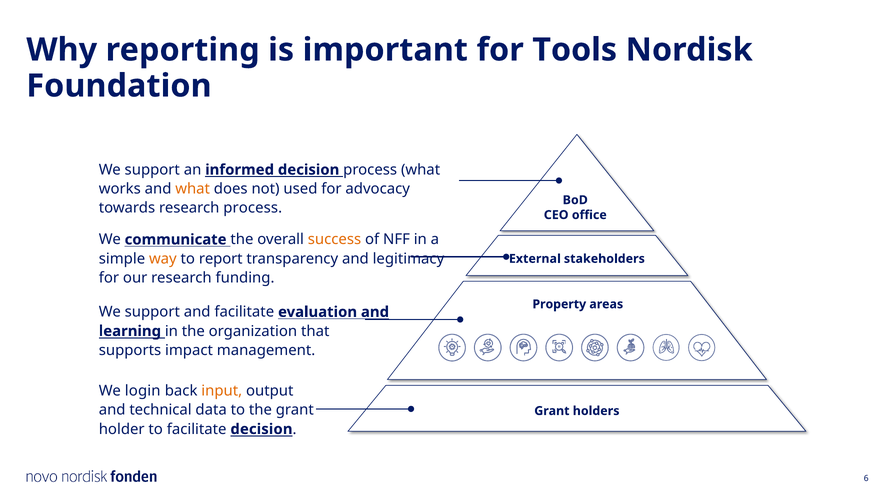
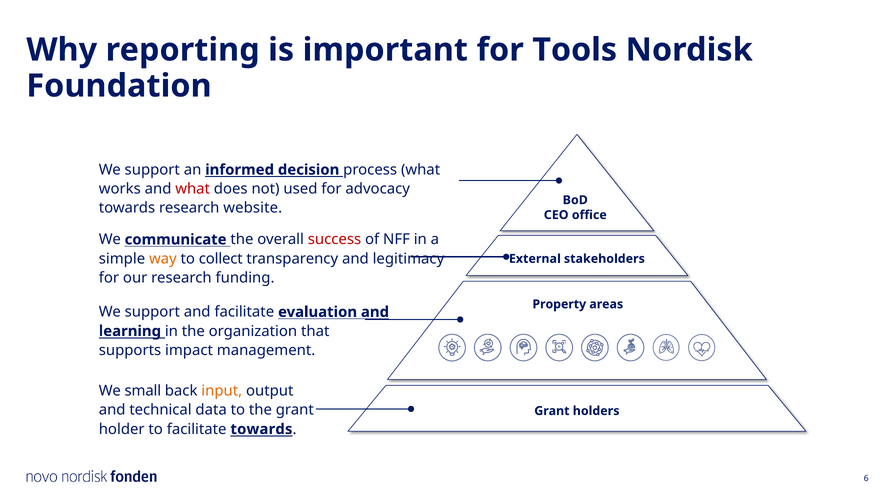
what at (193, 189) colour: orange -> red
research process: process -> website
success colour: orange -> red
report: report -> collect
login: login -> small
facilitate decision: decision -> towards
